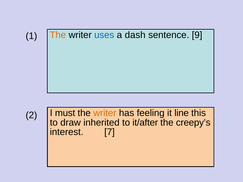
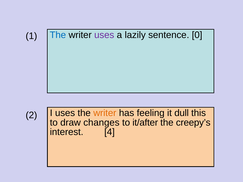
The at (58, 35) colour: orange -> blue
uses at (104, 35) colour: blue -> purple
dash: dash -> lazily
9: 9 -> 0
I must: must -> uses
line: line -> dull
inherited: inherited -> changes
7: 7 -> 4
